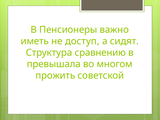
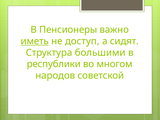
иметь underline: none -> present
сравнению: сравнению -> большими
превышала: превышала -> республики
прожить: прожить -> народов
